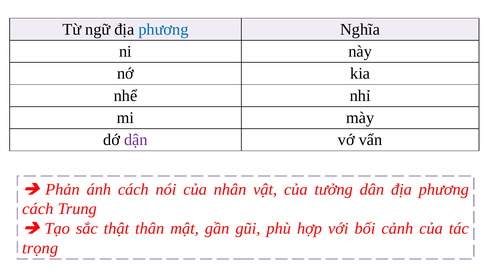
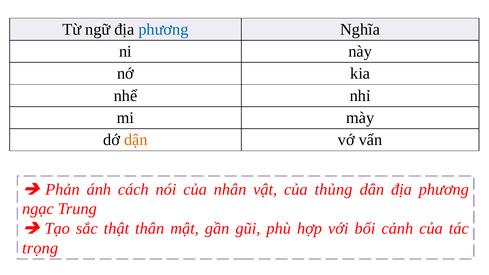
dận colour: purple -> orange
tưởng: tưởng -> thủng
cách at (38, 209): cách -> ngạc
